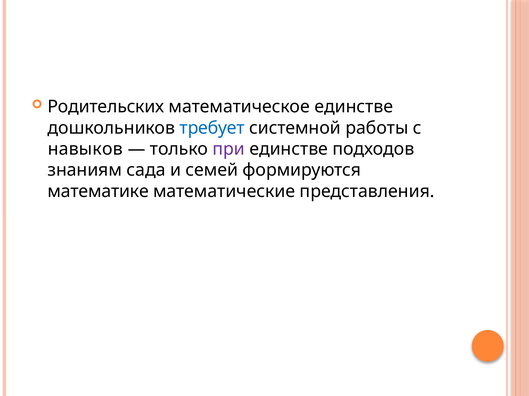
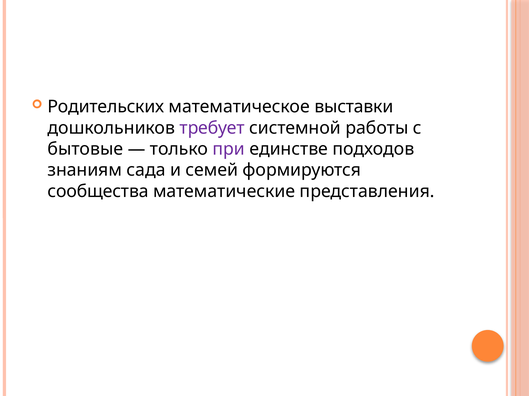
математическое единстве: единстве -> выставки
требует colour: blue -> purple
навыков: навыков -> бытовые
математике: математике -> сообщества
